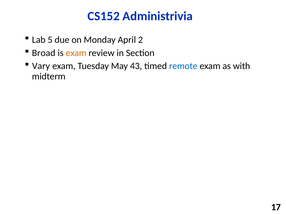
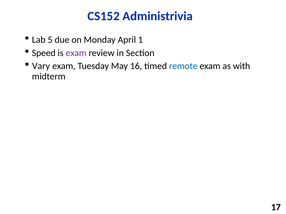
2: 2 -> 1
Broad: Broad -> Speed
exam at (76, 53) colour: orange -> purple
43: 43 -> 16
